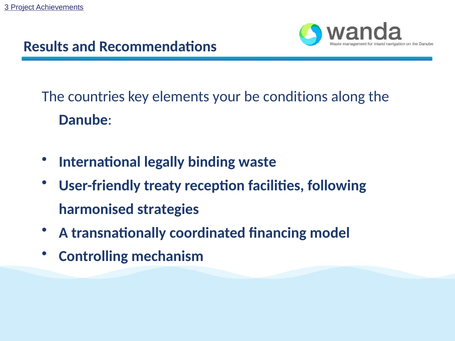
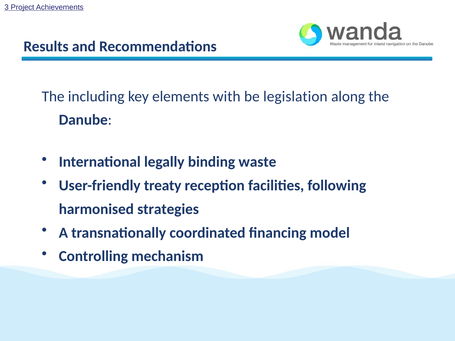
countries: countries -> including
your: your -> with
conditions: conditions -> legislation
